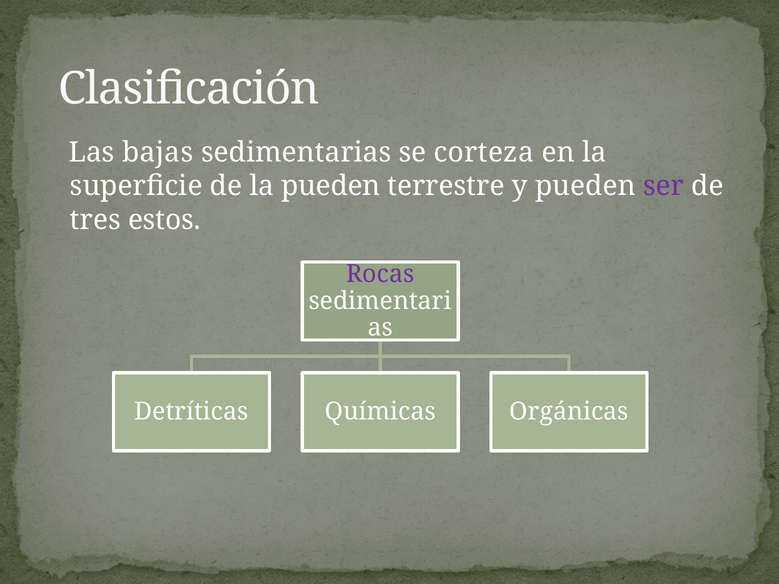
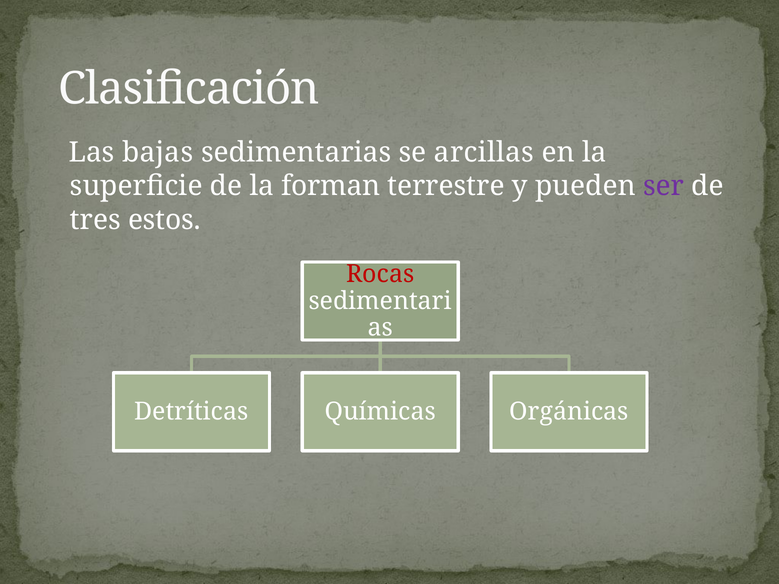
corteza: corteza -> arcillas
la pueden: pueden -> forman
Rocas colour: purple -> red
